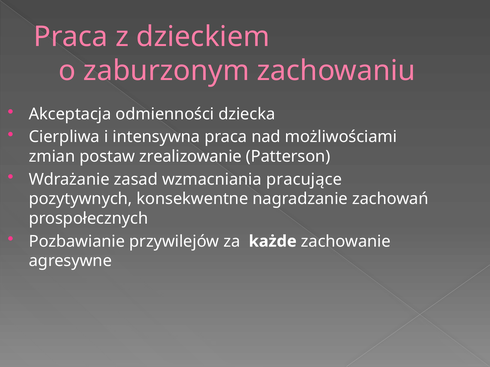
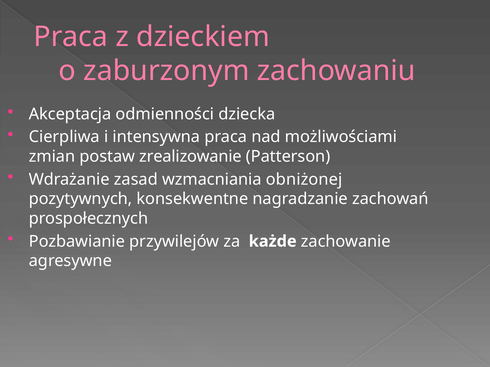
pracujące: pracujące -> obniżonej
